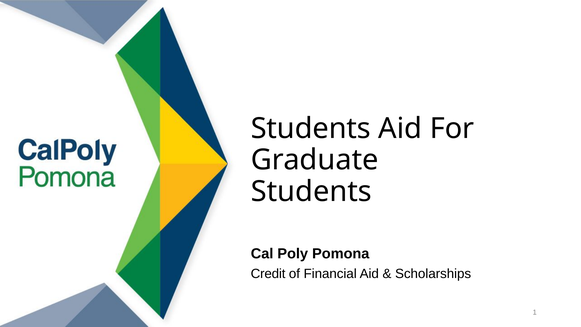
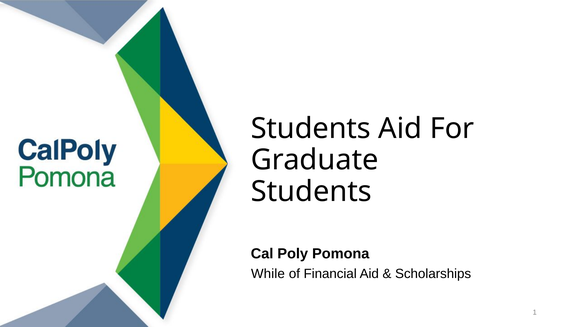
Credit: Credit -> While
